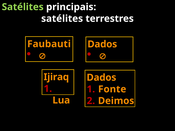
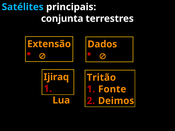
Satélites at (23, 7) colour: light green -> light blue
satélites at (62, 19): satélites -> conjunta
Faubauti: Faubauti -> Extensão
Dados at (101, 78): Dados -> Tritão
